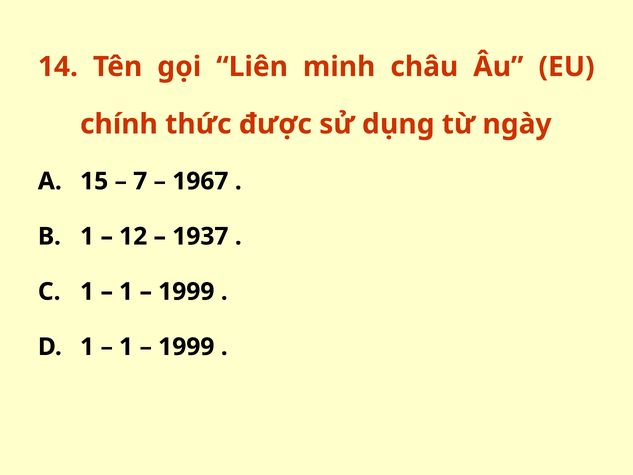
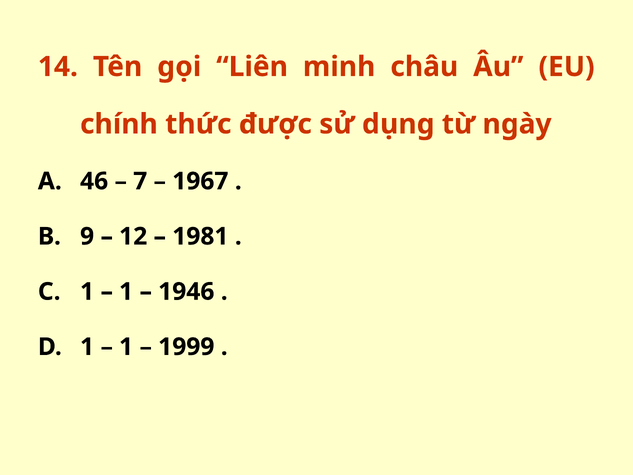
15: 15 -> 46
1 at (87, 236): 1 -> 9
1937: 1937 -> 1981
1999 at (186, 291): 1999 -> 1946
